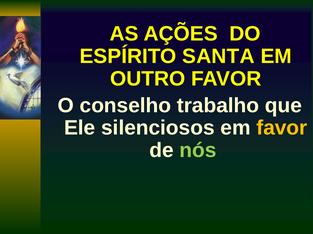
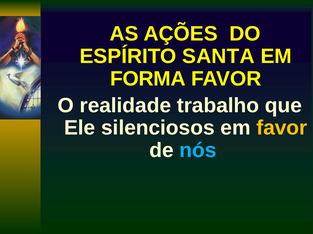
OUTRO: OUTRO -> FORMA
conselho: conselho -> realidade
nós colour: light green -> light blue
